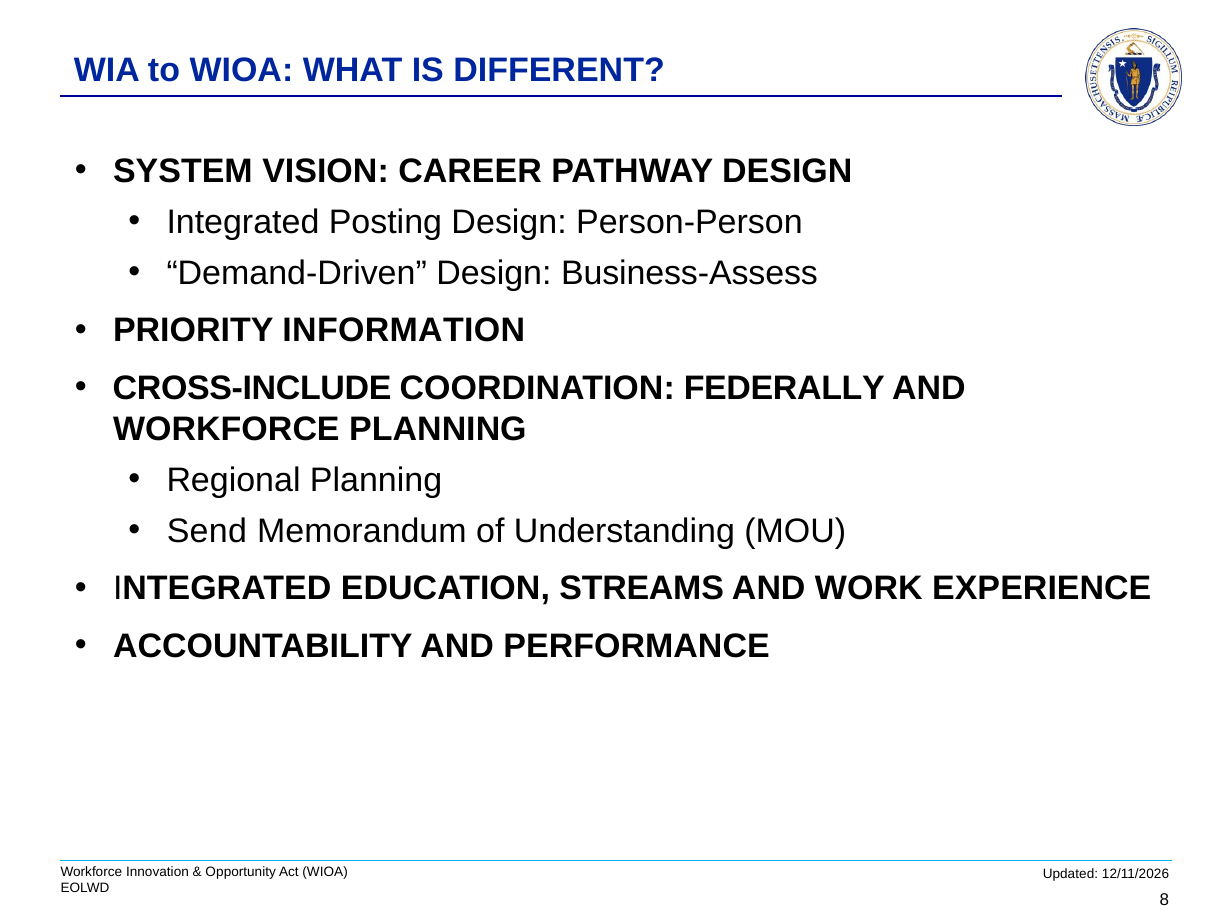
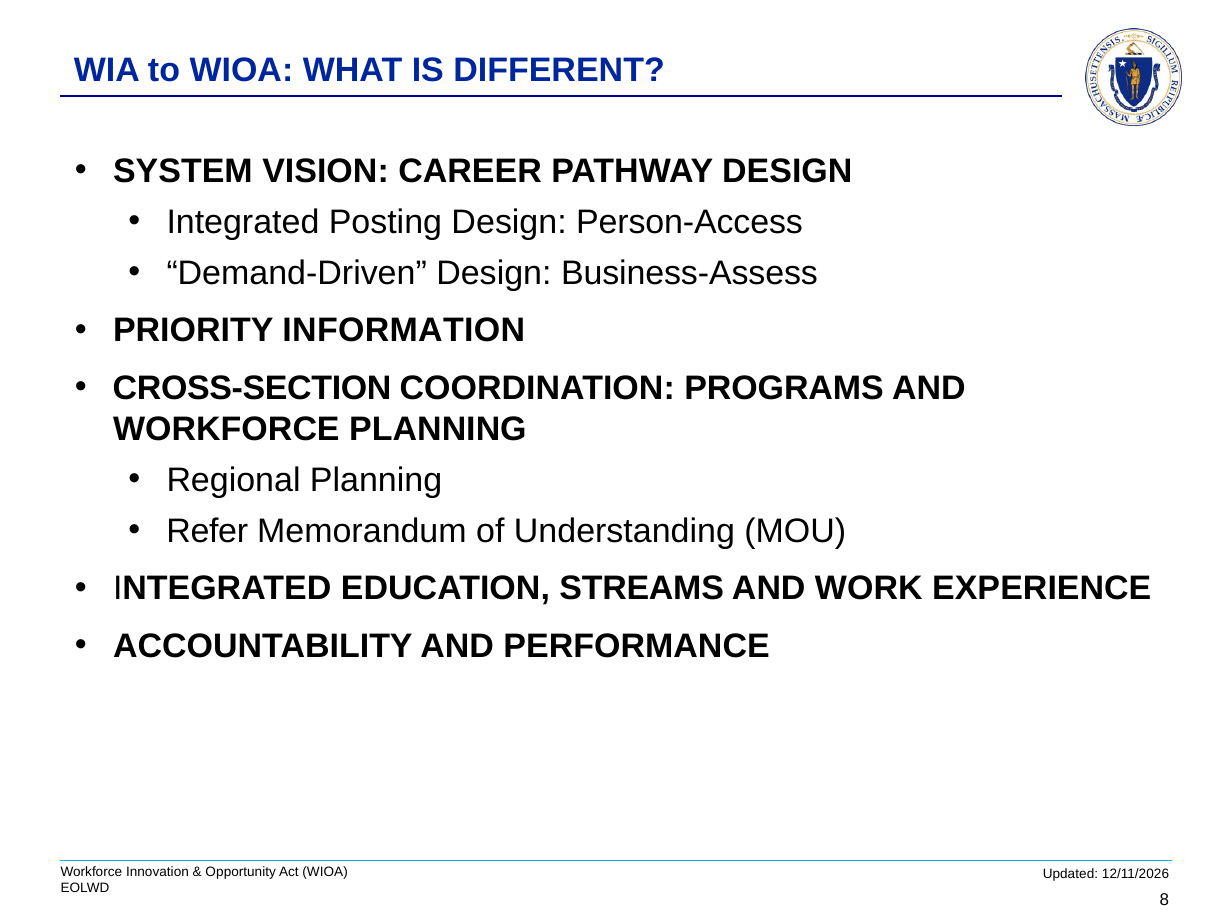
Person-Person: Person-Person -> Person-Access
CROSS-INCLUDE: CROSS-INCLUDE -> CROSS-SECTION
FEDERALLY: FEDERALLY -> PROGRAMS
Send: Send -> Refer
